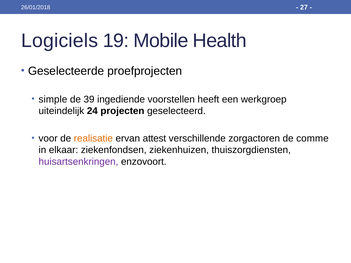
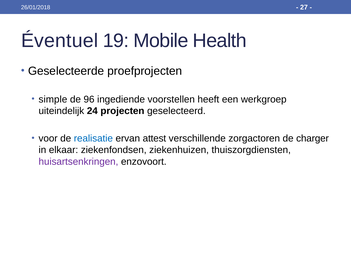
Logiciels: Logiciels -> Éventuel
39: 39 -> 96
realisatie colour: orange -> blue
comme: comme -> charger
